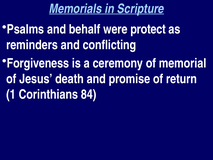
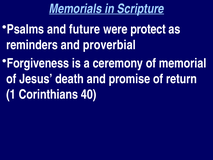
behalf: behalf -> future
conflicting: conflicting -> proverbial
84: 84 -> 40
